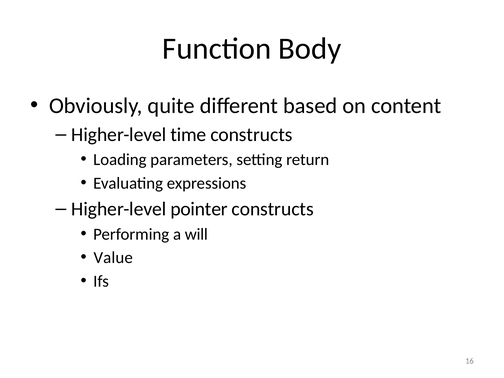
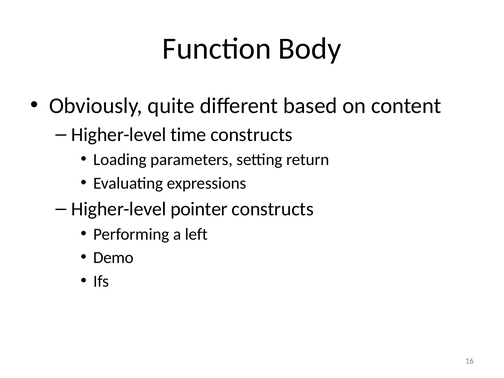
will: will -> left
Value: Value -> Demo
